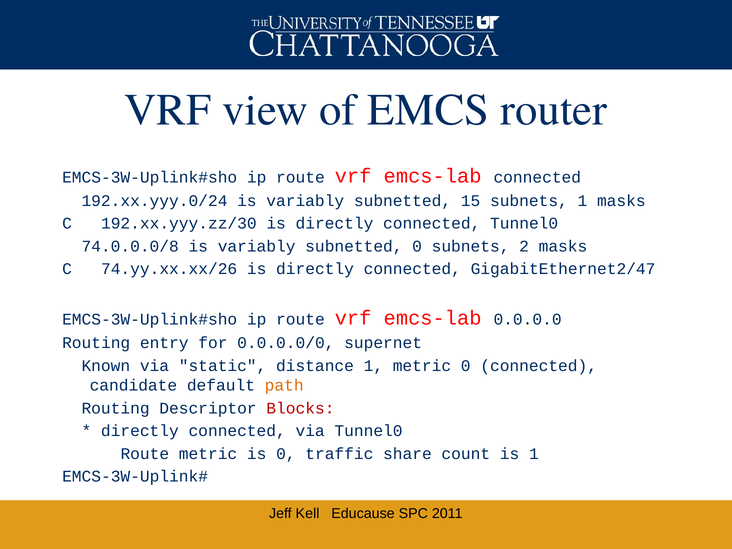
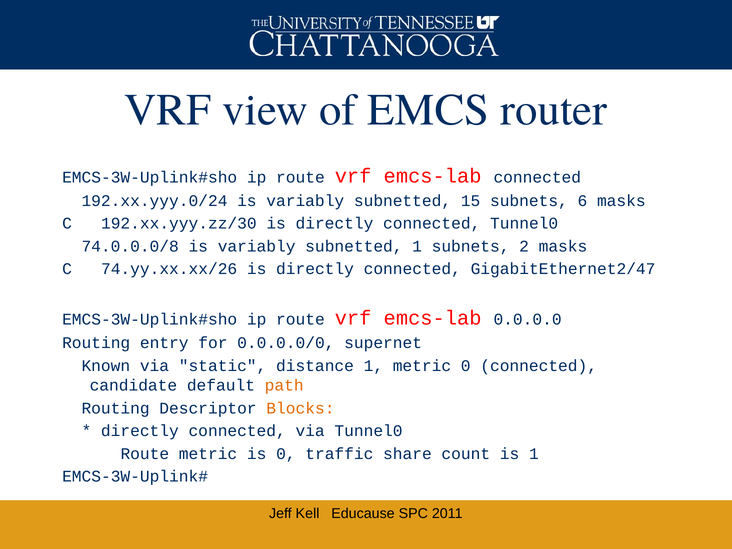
subnets 1: 1 -> 6
subnetted 0: 0 -> 1
Blocks colour: red -> orange
